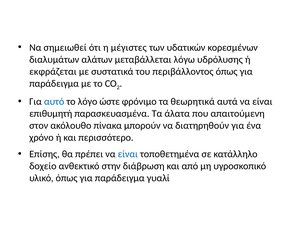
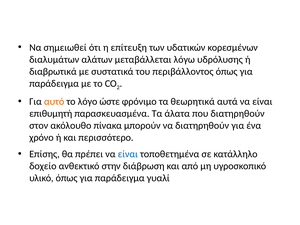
μέγιστες: μέγιστες -> επίτευξη
εκφράζεται: εκφράζεται -> διαβρωτικά
αυτό colour: blue -> orange
που απαιτούμενη: απαιτούμενη -> διατηρηθούν
